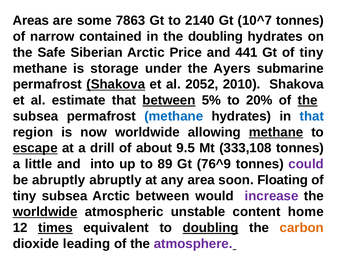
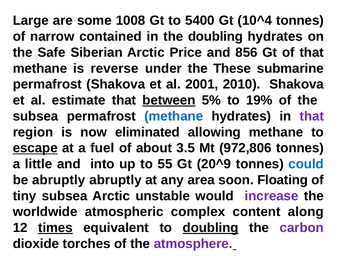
Areas: Areas -> Large
7863: 7863 -> 1008
2140: 2140 -> 5400
10^7: 10^7 -> 10^4
441: 441 -> 856
Gt of tiny: tiny -> that
storage: storage -> reverse
Ayers: Ayers -> These
Shakova at (116, 84) underline: present -> none
2052: 2052 -> 2001
20%: 20% -> 19%
the at (308, 100) underline: present -> none
that at (312, 116) colour: blue -> purple
now worldwide: worldwide -> eliminated
methane at (276, 132) underline: present -> none
drill: drill -> fuel
9.5: 9.5 -> 3.5
333,108: 333,108 -> 972,806
89: 89 -> 55
76^9: 76^9 -> 20^9
could colour: purple -> blue
Arctic between: between -> unstable
worldwide at (45, 212) underline: present -> none
unstable: unstable -> complex
home: home -> along
carbon colour: orange -> purple
leading: leading -> torches
